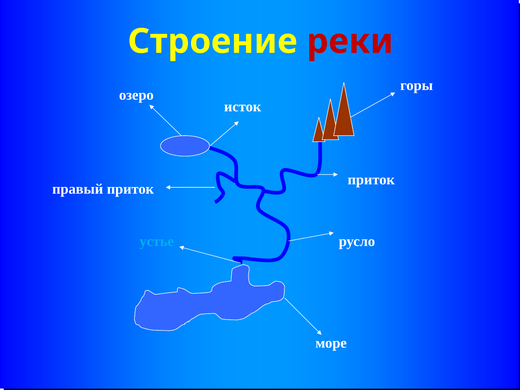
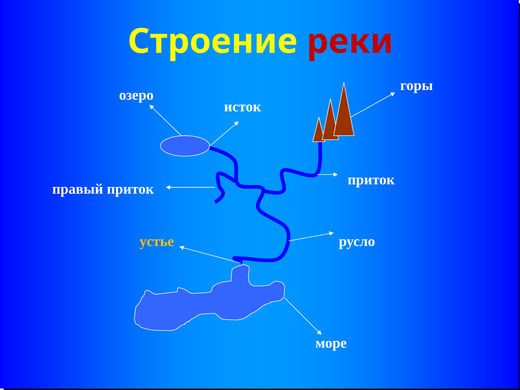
устье colour: light blue -> yellow
